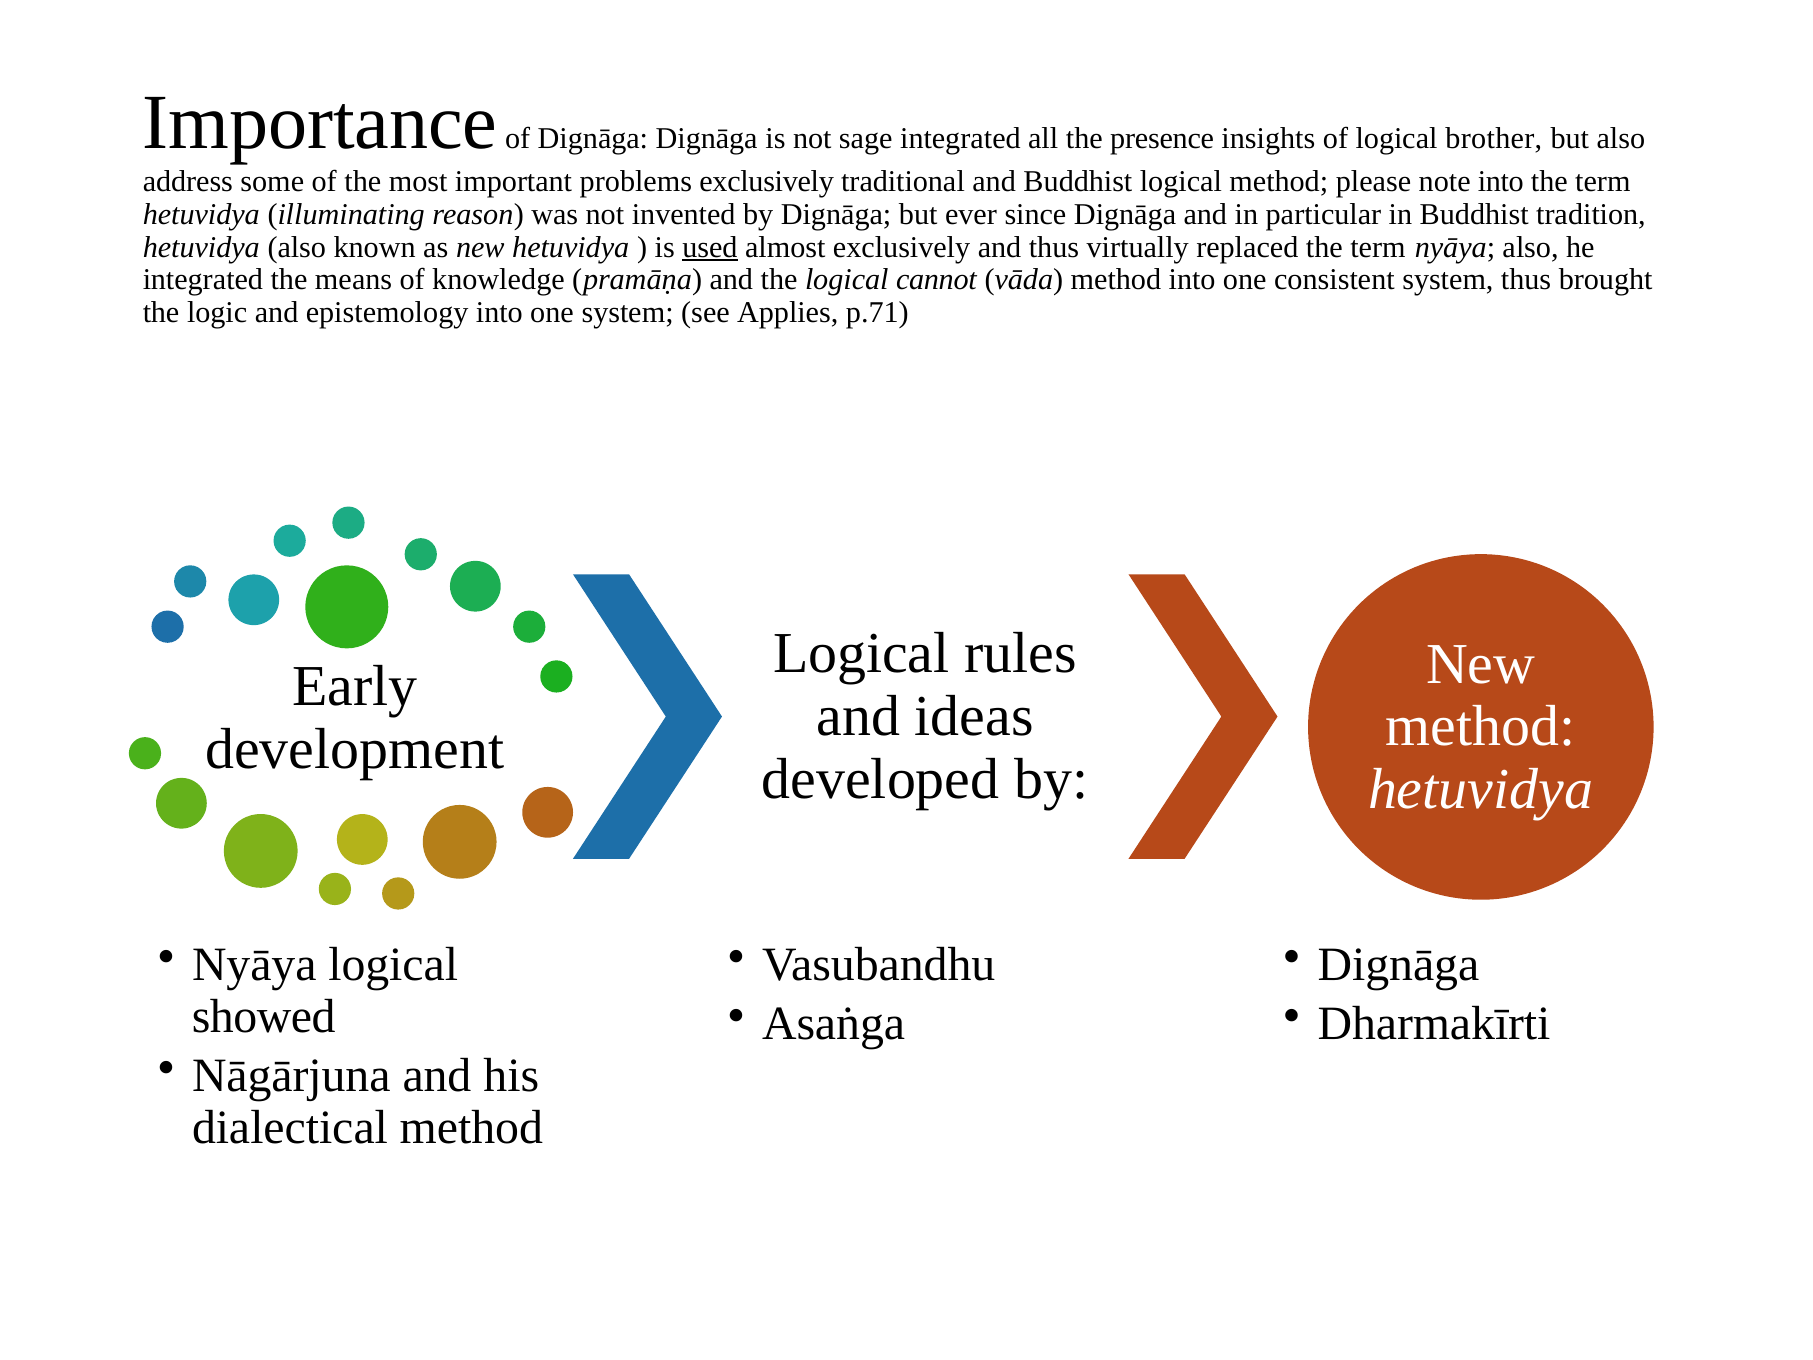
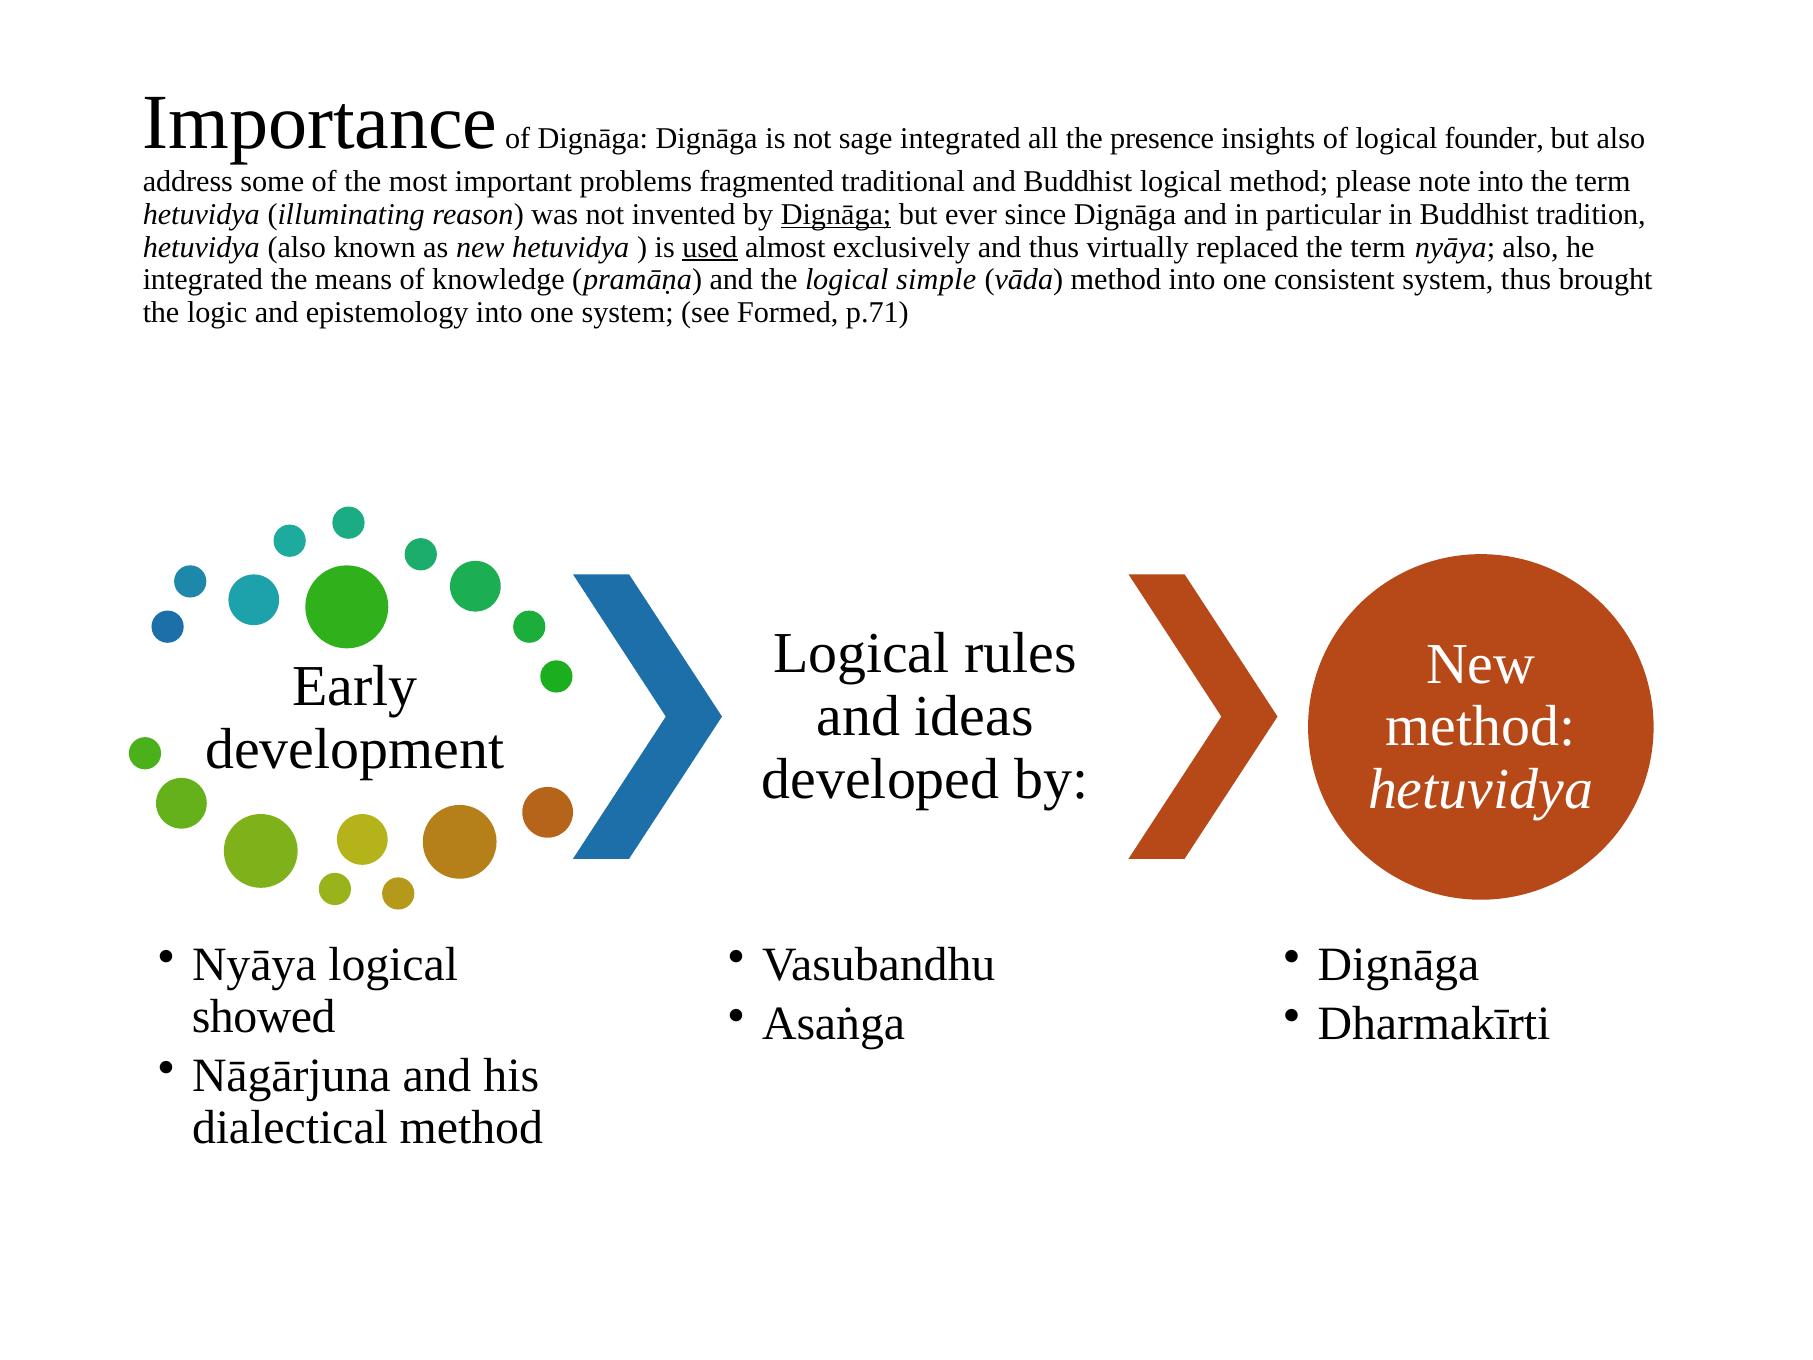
brother: brother -> founder
problems exclusively: exclusively -> fragmented
Dignāga at (836, 215) underline: none -> present
cannot: cannot -> simple
Applies: Applies -> Formed
